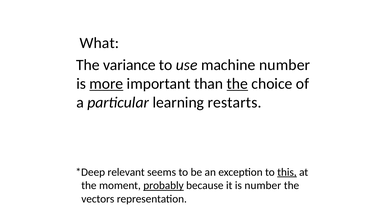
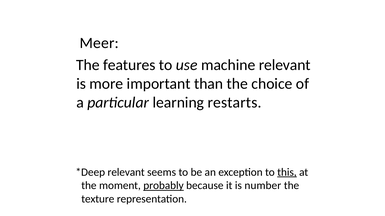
What: What -> Meer
variance: variance -> features
machine number: number -> relevant
more underline: present -> none
the at (237, 84) underline: present -> none
vectors: vectors -> texture
